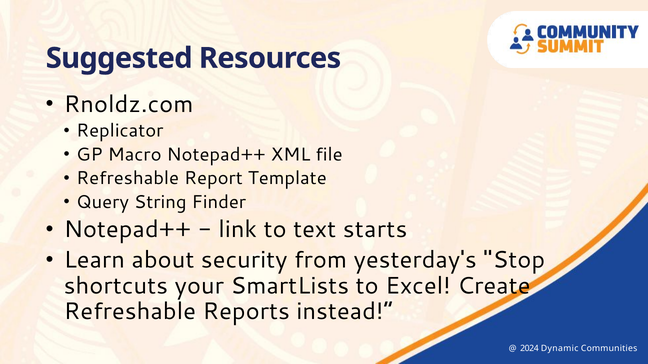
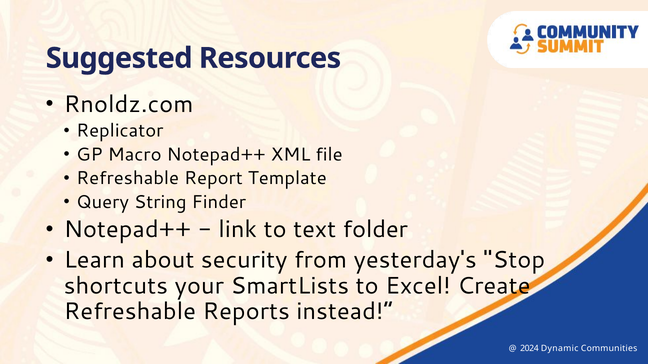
starts: starts -> folder
